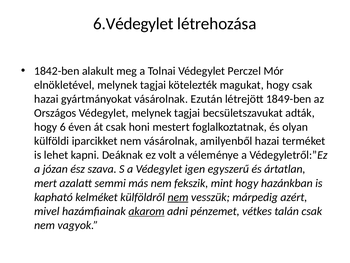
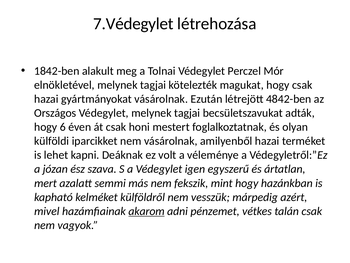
6.Védegylet: 6.Védegylet -> 7.Védegylet
1849-ben: 1849-ben -> 4842-ben
nem at (178, 197) underline: present -> none
